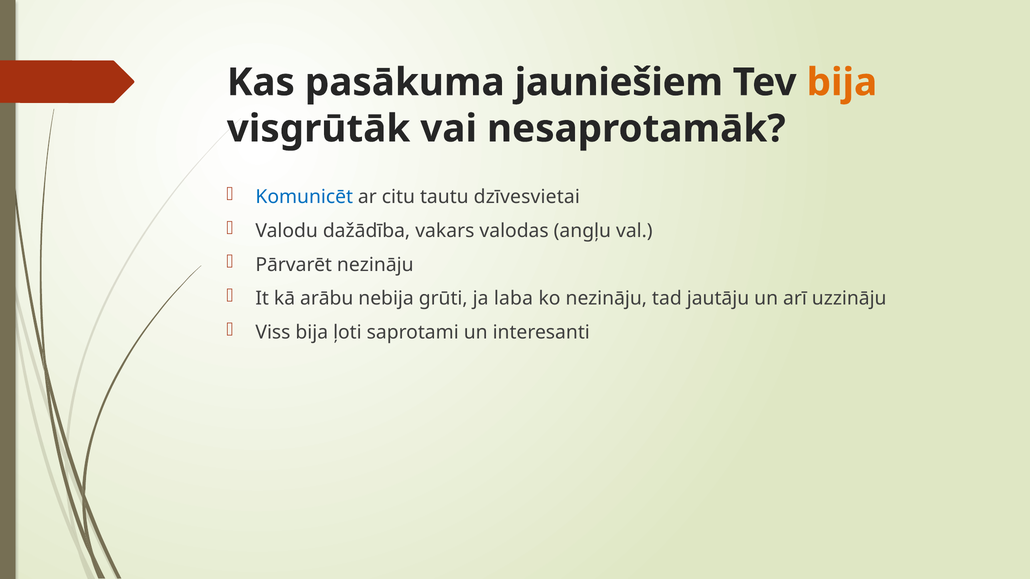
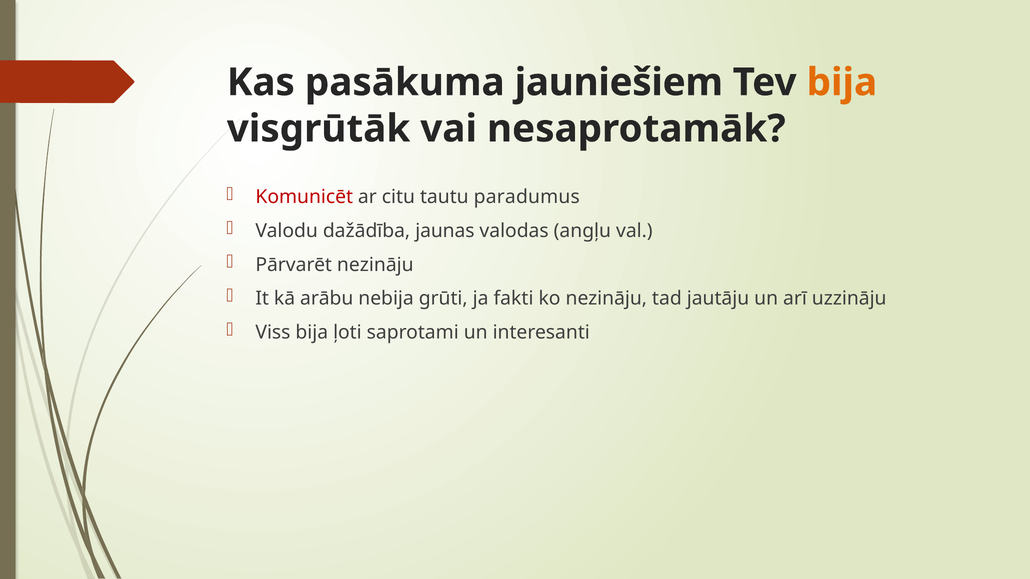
Komunicēt colour: blue -> red
dzīvesvietai: dzīvesvietai -> paradumus
vakars: vakars -> jaunas
laba: laba -> fakti
